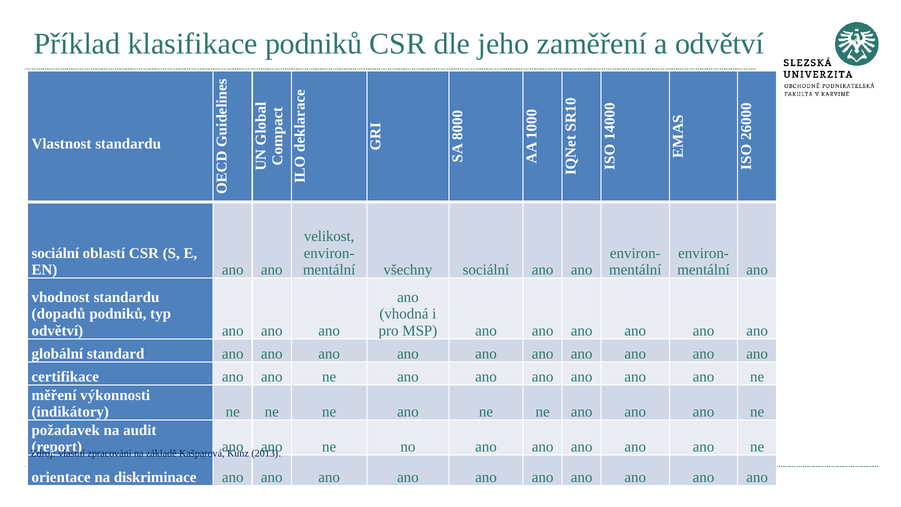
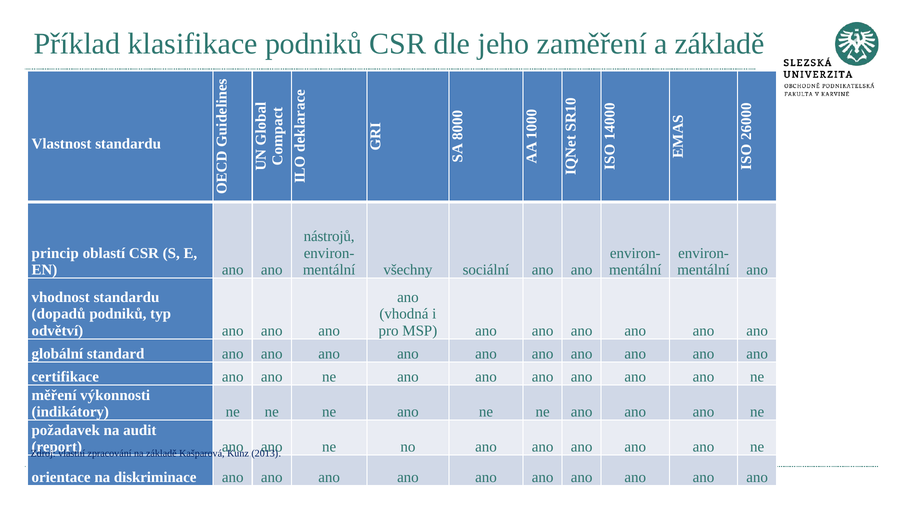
a odvětví: odvětví -> základě
velikost: velikost -> nástrojů
sociální at (55, 253): sociální -> princip
